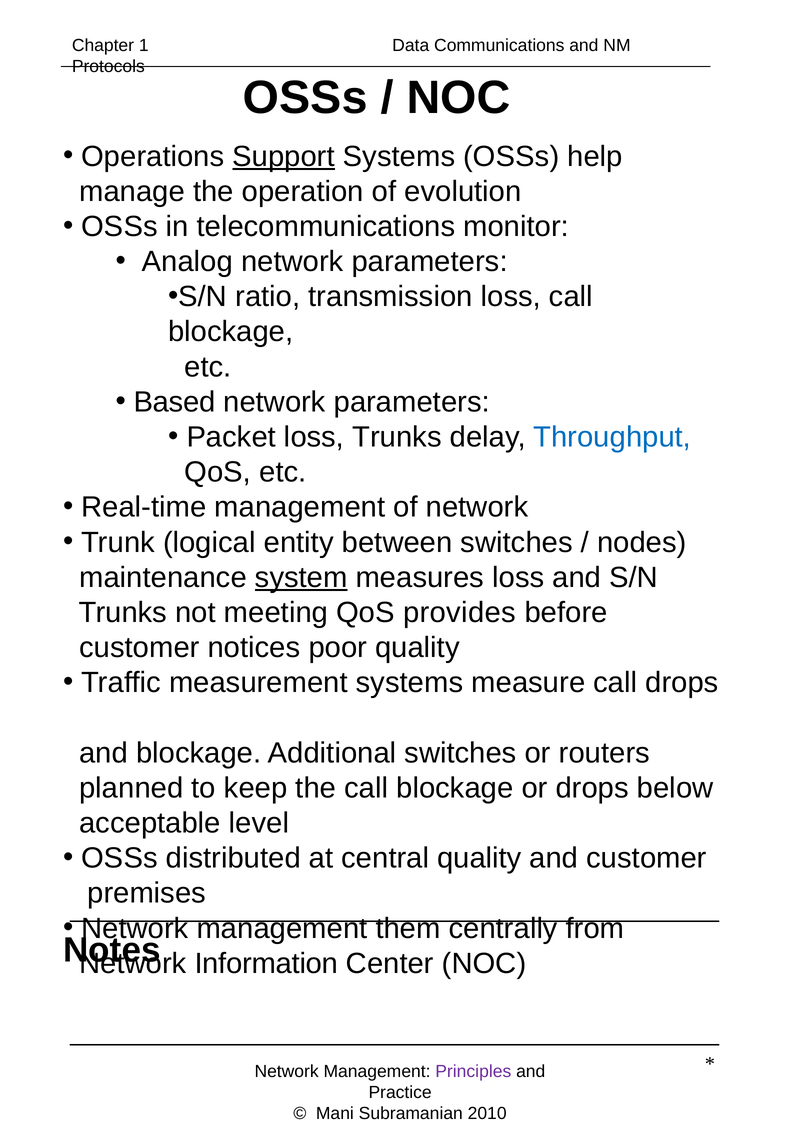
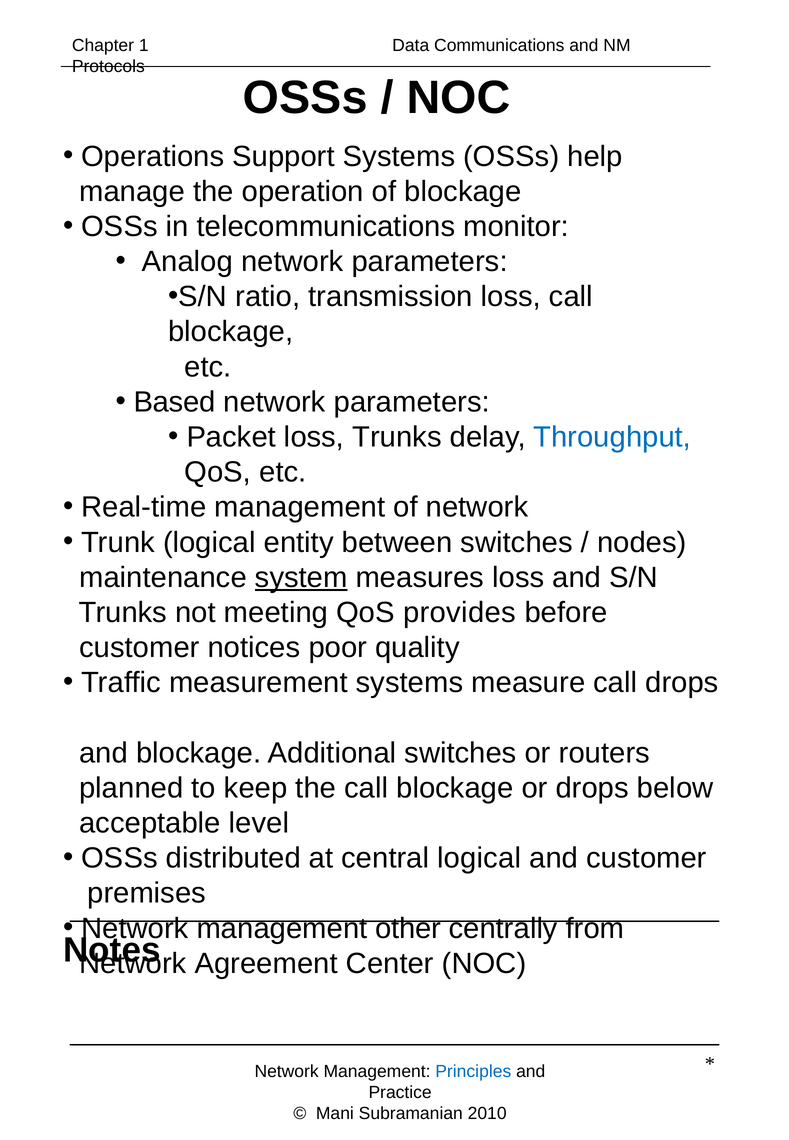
Support underline: present -> none
of evolution: evolution -> blockage
central quality: quality -> logical
them: them -> other
Information: Information -> Agreement
Principles colour: purple -> blue
